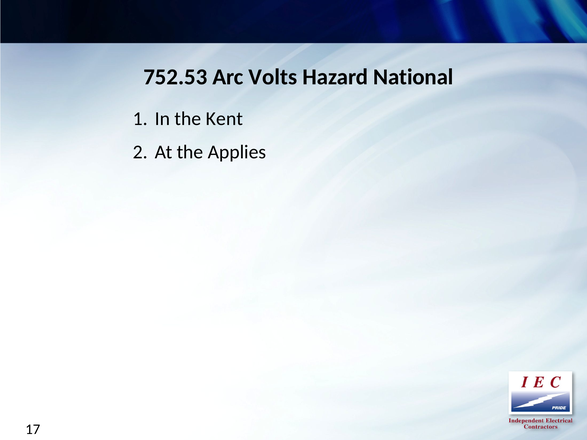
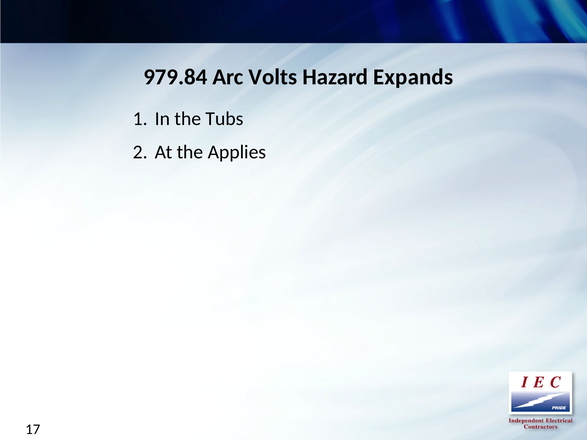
752.53: 752.53 -> 979.84
National: National -> Expands
Kent: Kent -> Tubs
